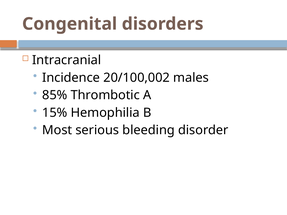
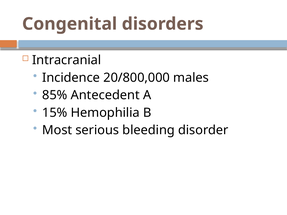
20/100,002: 20/100,002 -> 20/800,000
Thrombotic: Thrombotic -> Antecedent
